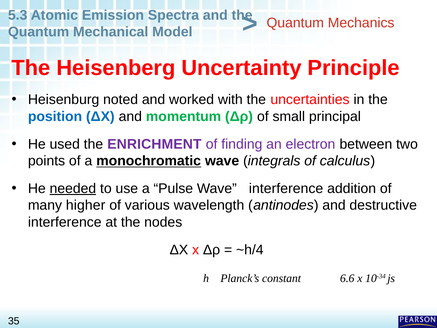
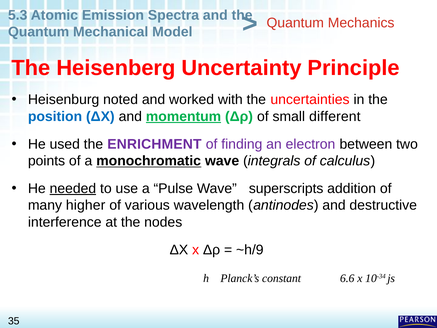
momentum underline: none -> present
principal: principal -> different
interference at (286, 188): interference -> superscripts
~h/4: ~h/4 -> ~h/9
